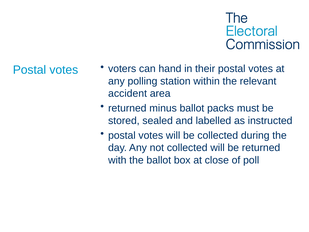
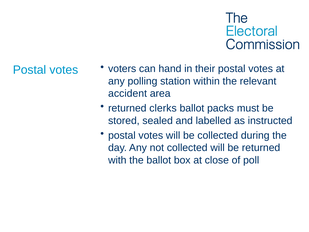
minus: minus -> clerks
